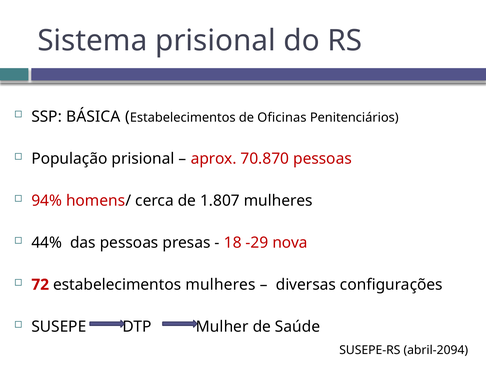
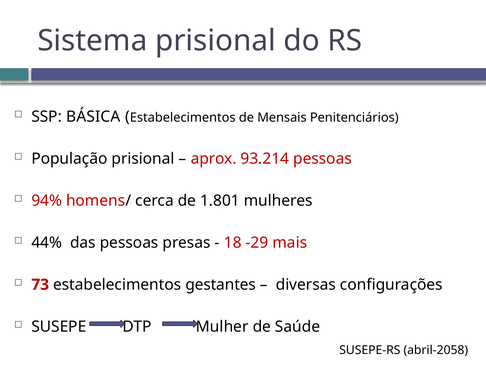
Oficinas: Oficinas -> Mensais
70.870: 70.870 -> 93.214
1.807: 1.807 -> 1.801
nova: nova -> mais
72: 72 -> 73
estabelecimentos mulheres: mulheres -> gestantes
abril-2094: abril-2094 -> abril-2058
